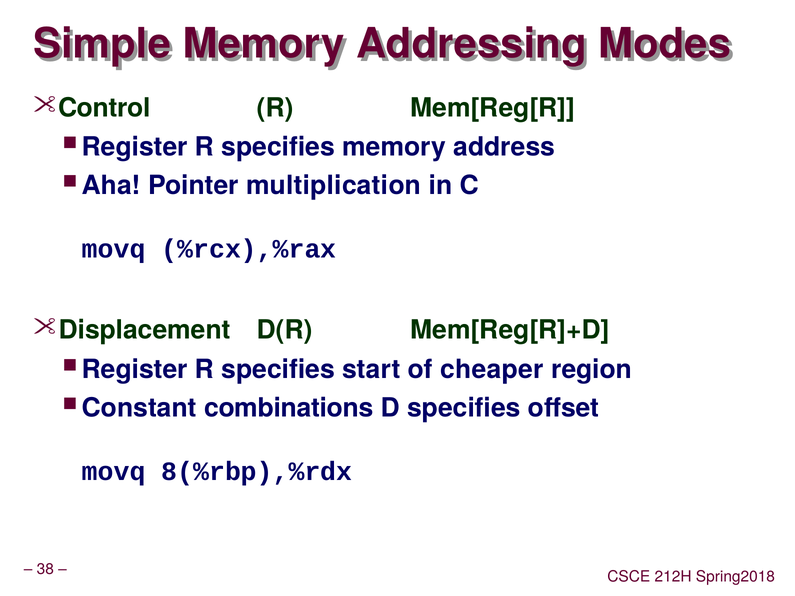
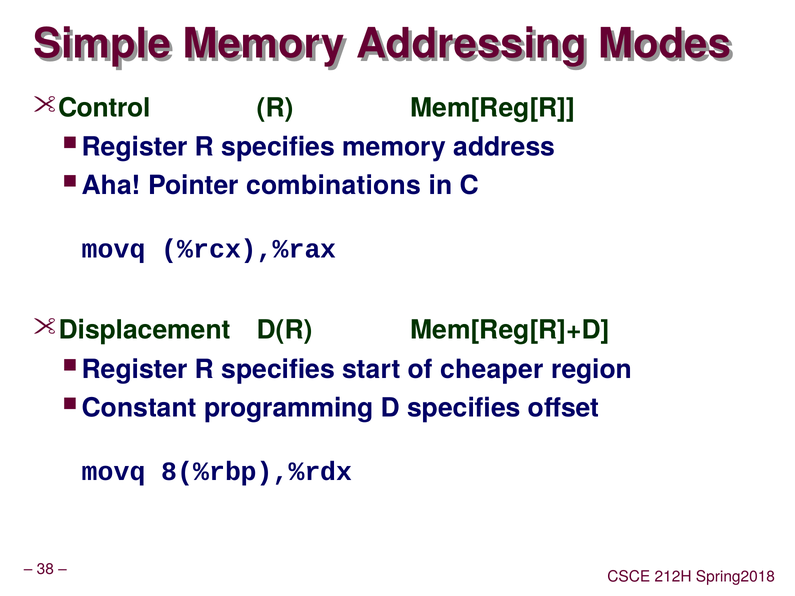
multiplication: multiplication -> combinations
combinations: combinations -> programming
